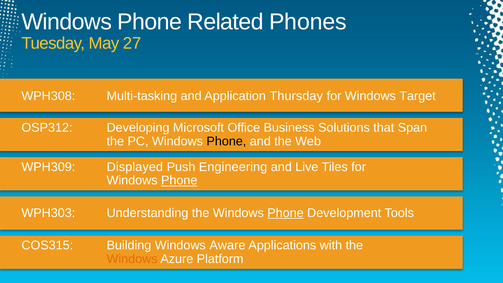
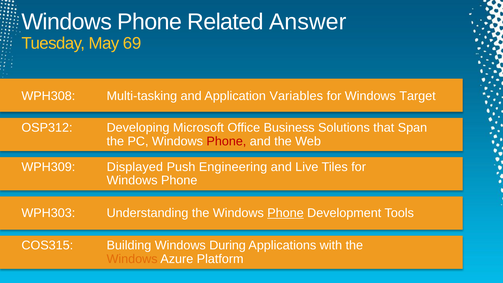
Phones: Phones -> Answer
27: 27 -> 69
Thursday: Thursday -> Variables
Phone at (226, 141) colour: black -> red
Phone at (179, 180) underline: present -> none
Aware: Aware -> During
